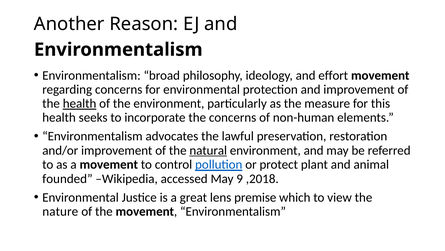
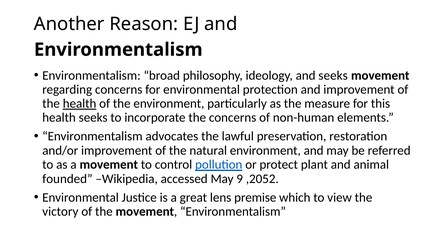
and effort: effort -> seeks
natural underline: present -> none
,2018: ,2018 -> ,2052
nature: nature -> victory
